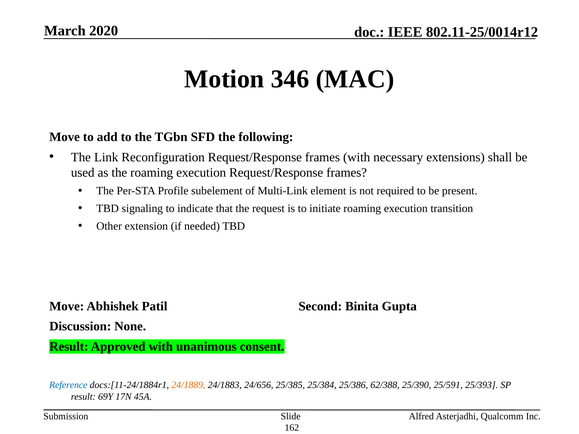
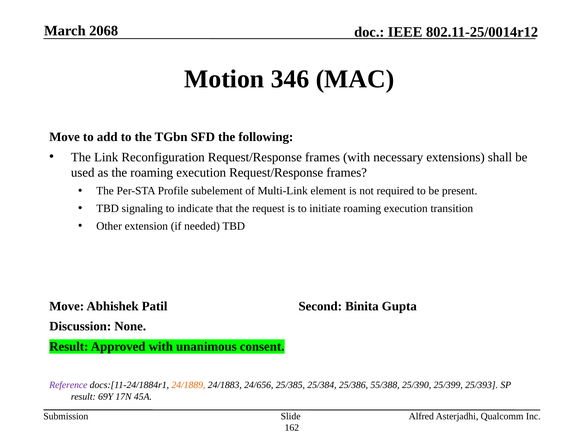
2020: 2020 -> 2068
Reference colour: blue -> purple
62/388: 62/388 -> 55/388
25/591: 25/591 -> 25/399
